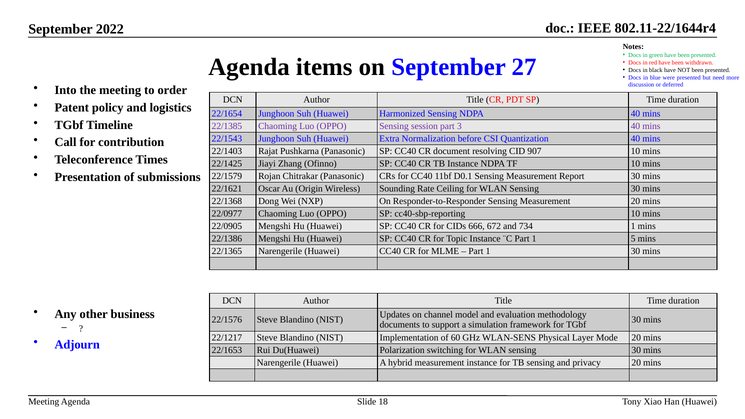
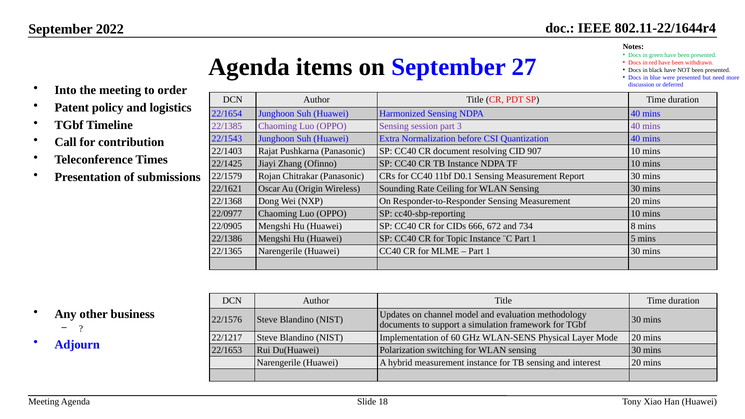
734 1: 1 -> 8
privacy: privacy -> interest
